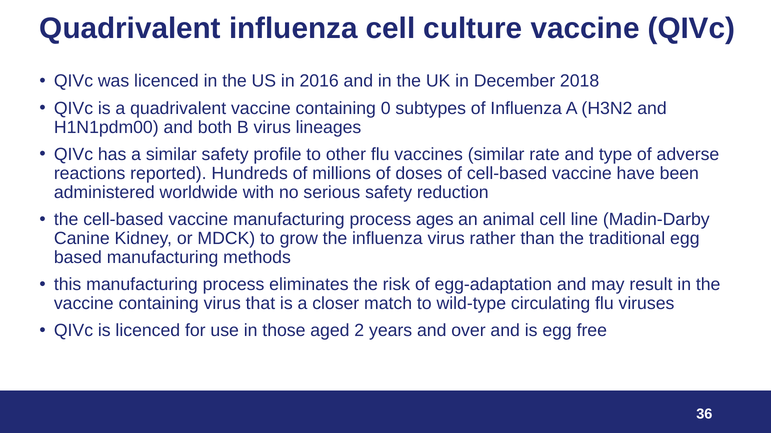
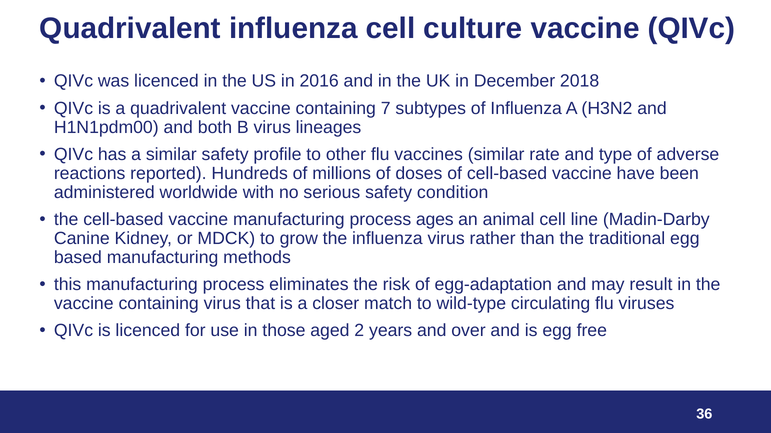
0: 0 -> 7
reduction: reduction -> condition
